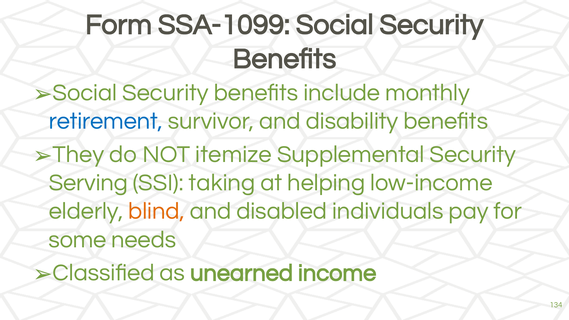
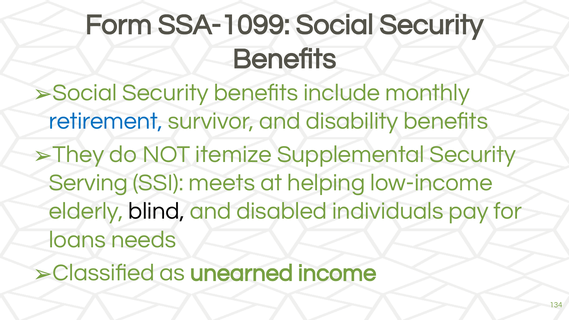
taking: taking -> meets
blind colour: orange -> black
some: some -> loans
